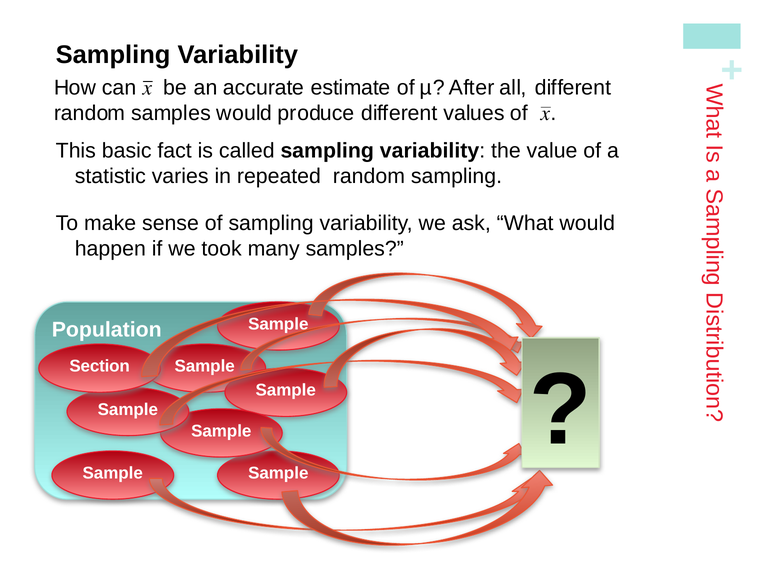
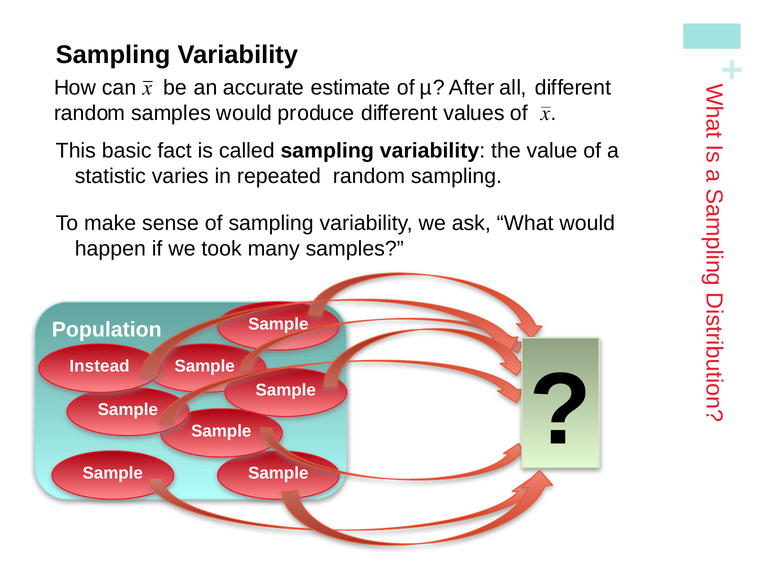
Section: Section -> Instead
